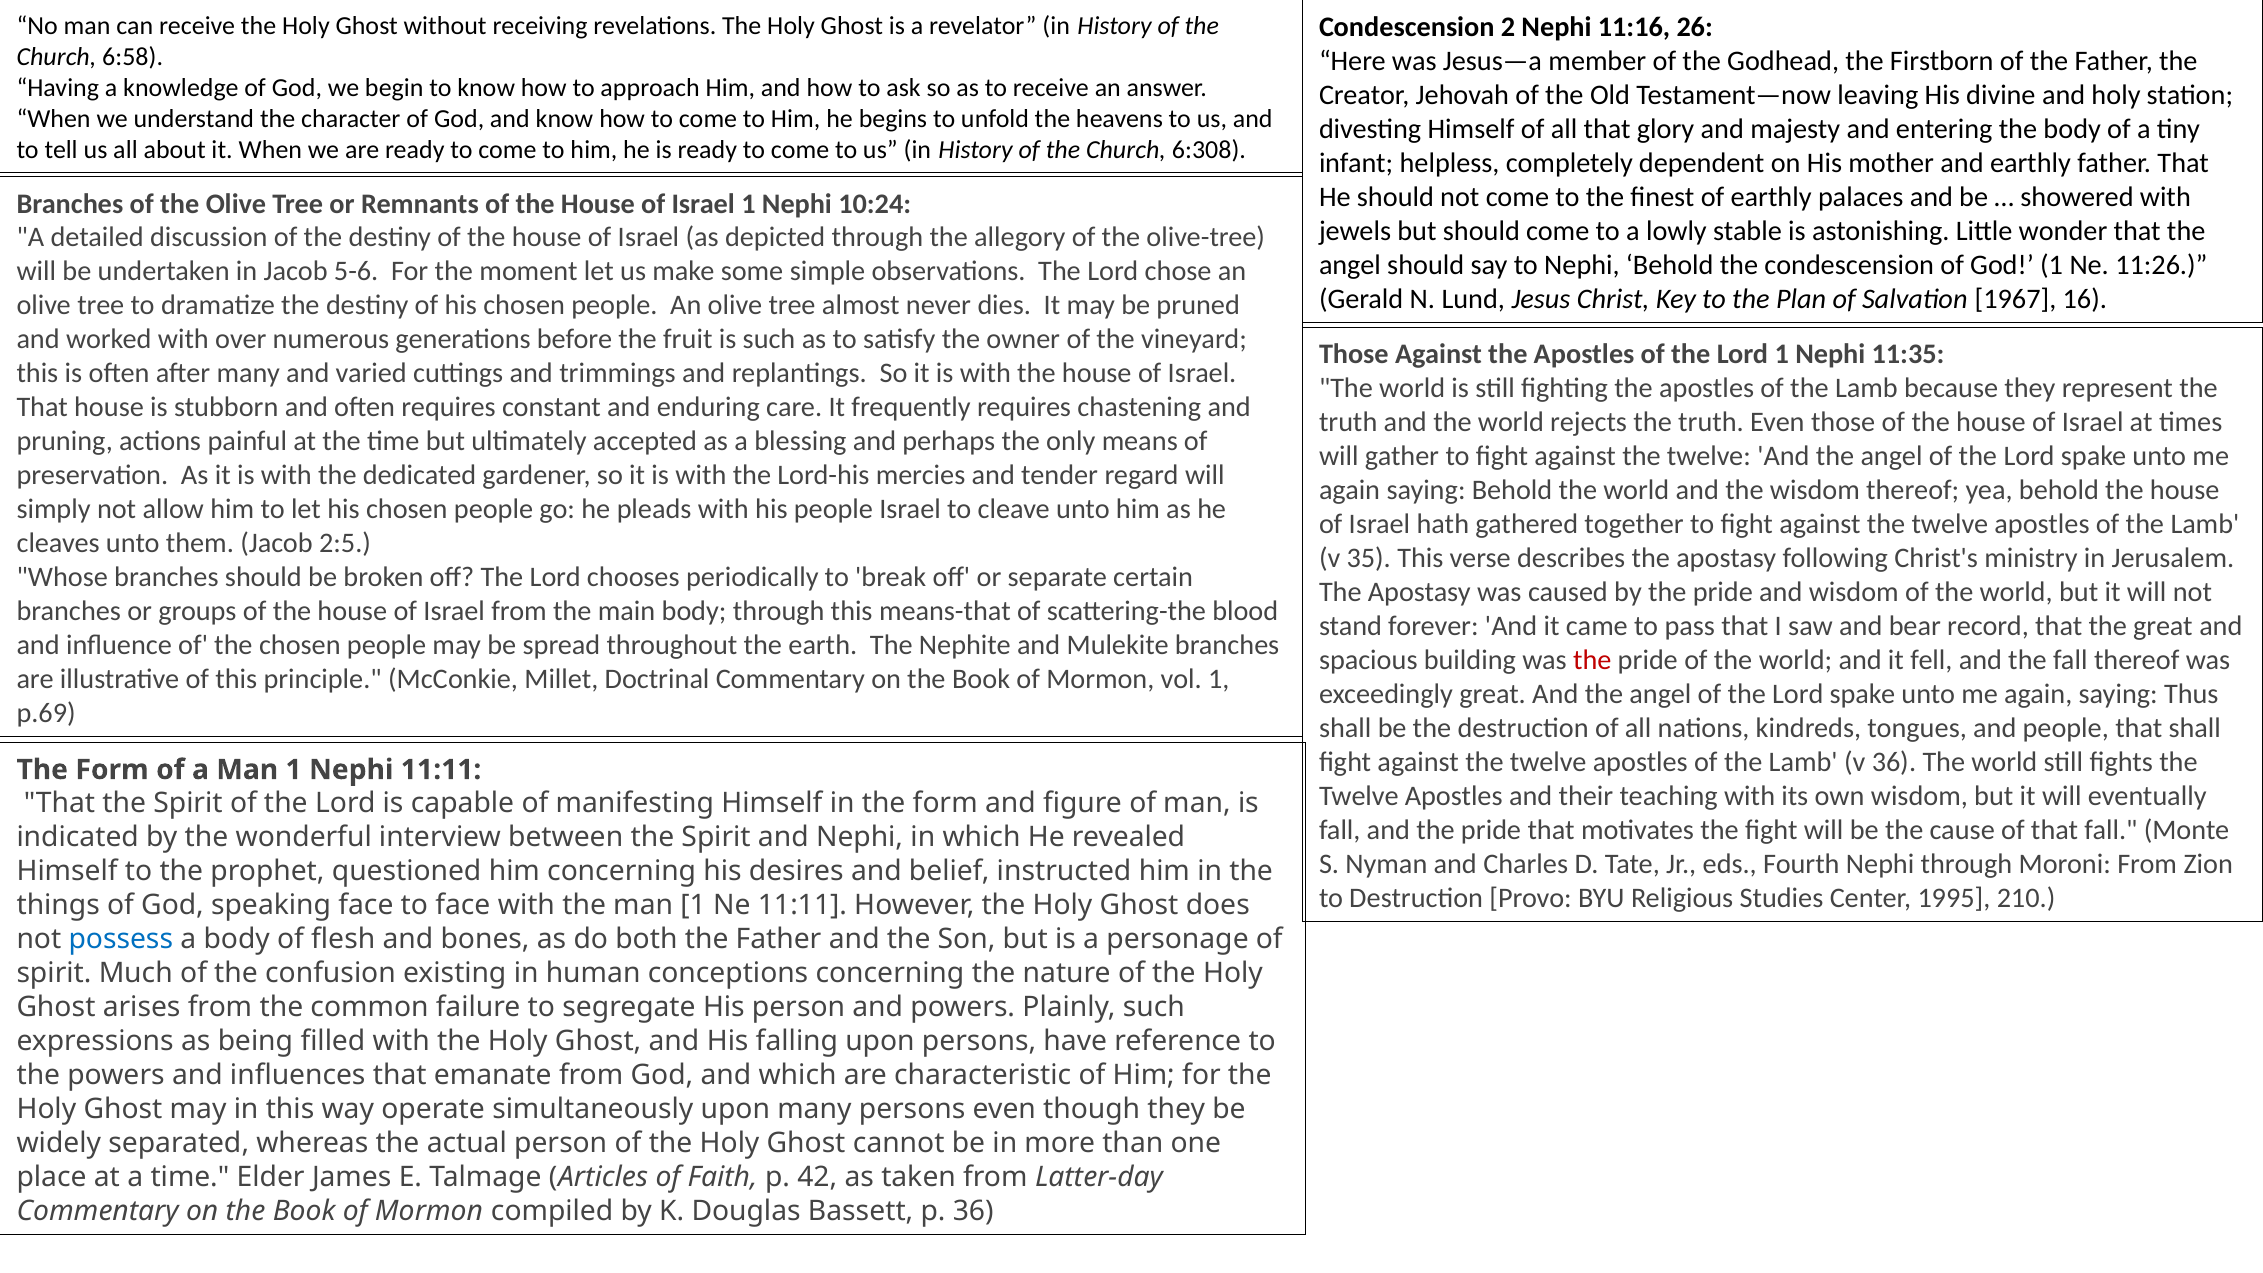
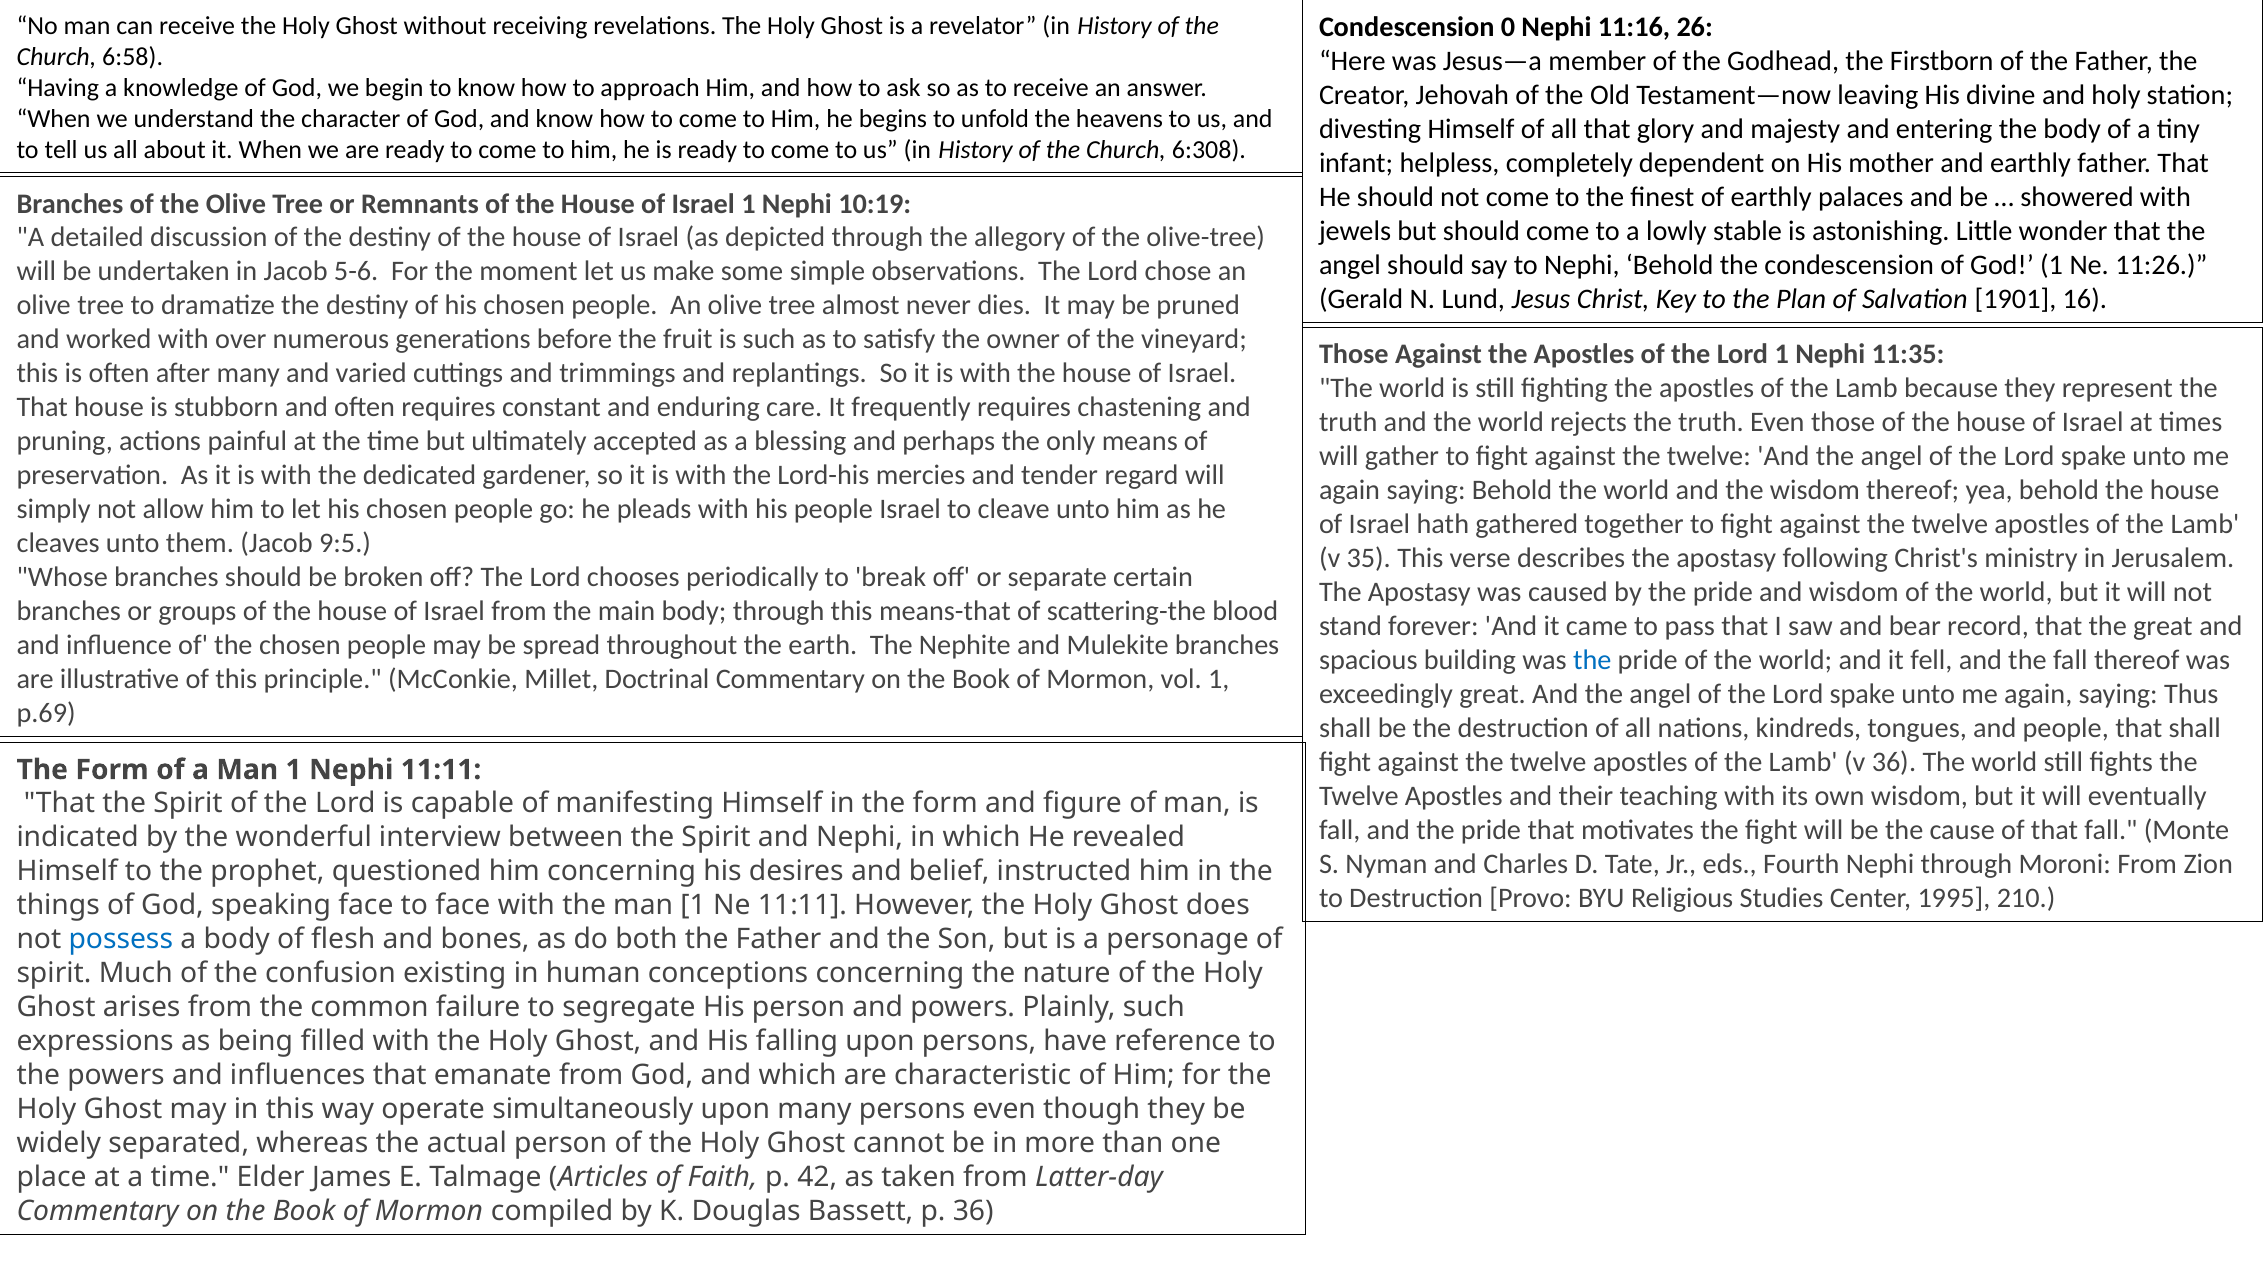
2: 2 -> 0
10:24: 10:24 -> 10:19
1967: 1967 -> 1901
2:5: 2:5 -> 9:5
the at (1592, 660) colour: red -> blue
